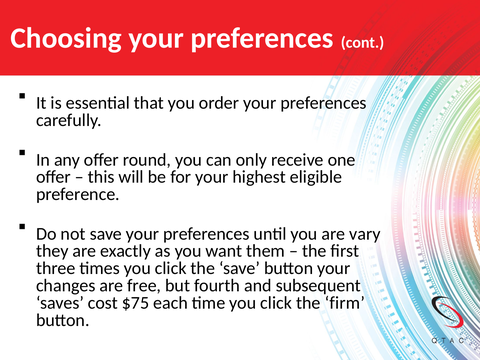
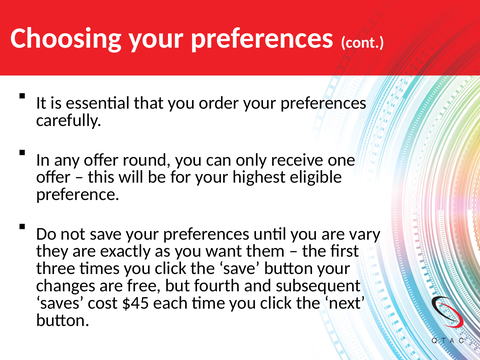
$75: $75 -> $45
firm: firm -> next
